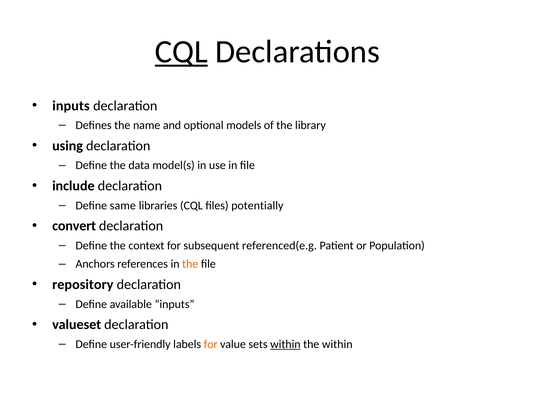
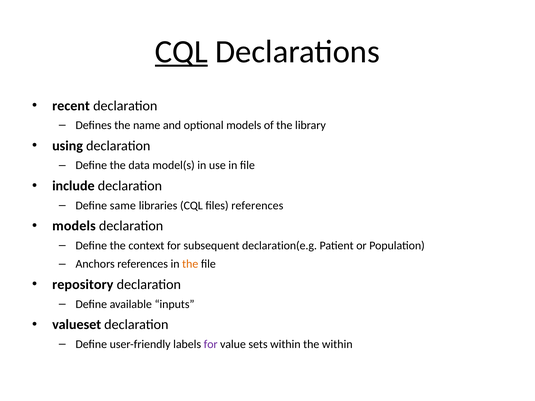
inputs at (71, 106): inputs -> recent
files potentially: potentially -> references
convert at (74, 226): convert -> models
referenced(e.g: referenced(e.g -> declaration(e.g
for at (211, 344) colour: orange -> purple
within at (285, 344) underline: present -> none
